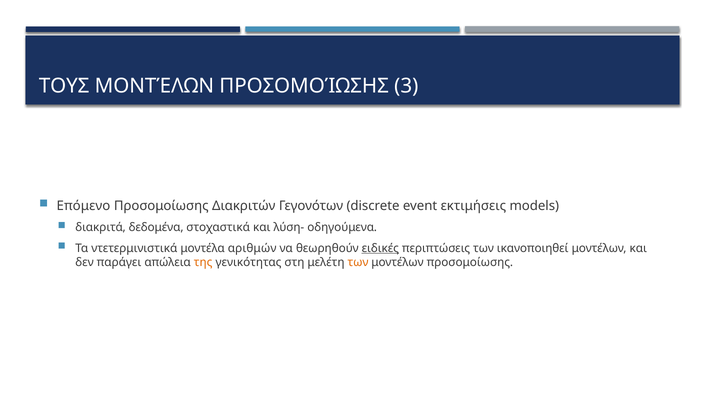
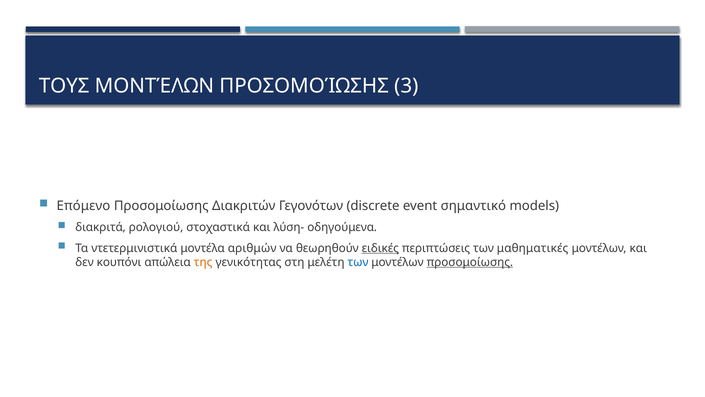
εκτιμήσεις: εκτιμήσεις -> σημαντικό
δεδομένα: δεδομένα -> ρολογιού
ικανοποιηθεί: ικανοποιηθεί -> μαθηματικές
παράγει: παράγει -> κουπόνι
των at (358, 262) colour: orange -> blue
προσομοίωσης at (470, 262) underline: none -> present
